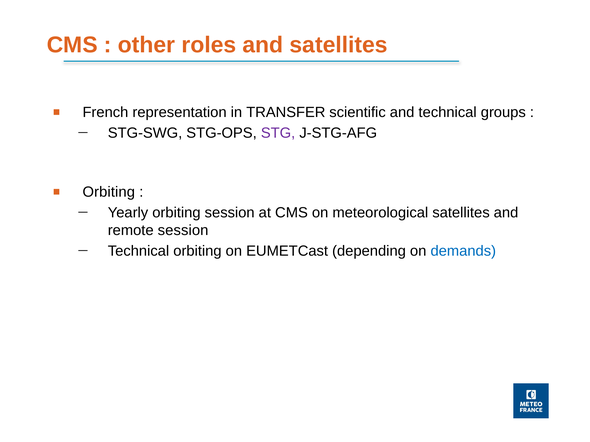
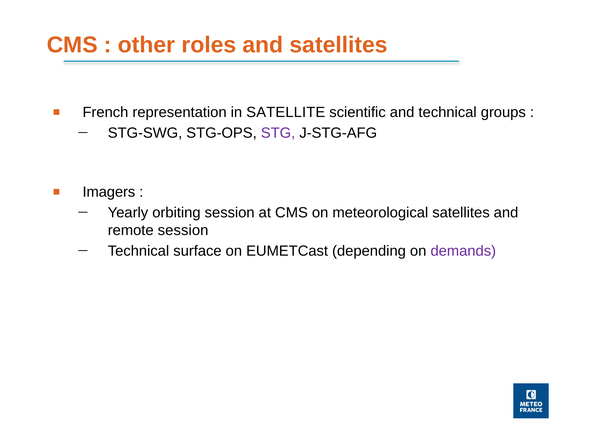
TRANSFER: TRANSFER -> SATELLITE
Orbiting at (109, 192): Orbiting -> Imagers
Technical orbiting: orbiting -> surface
demands colour: blue -> purple
